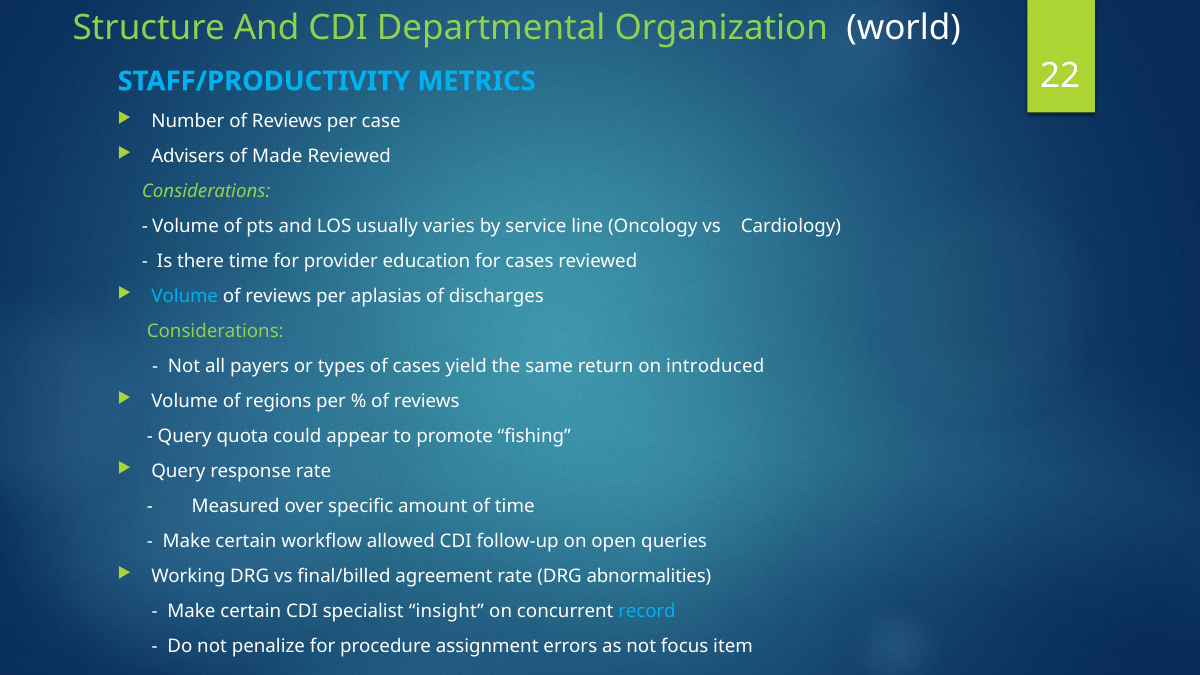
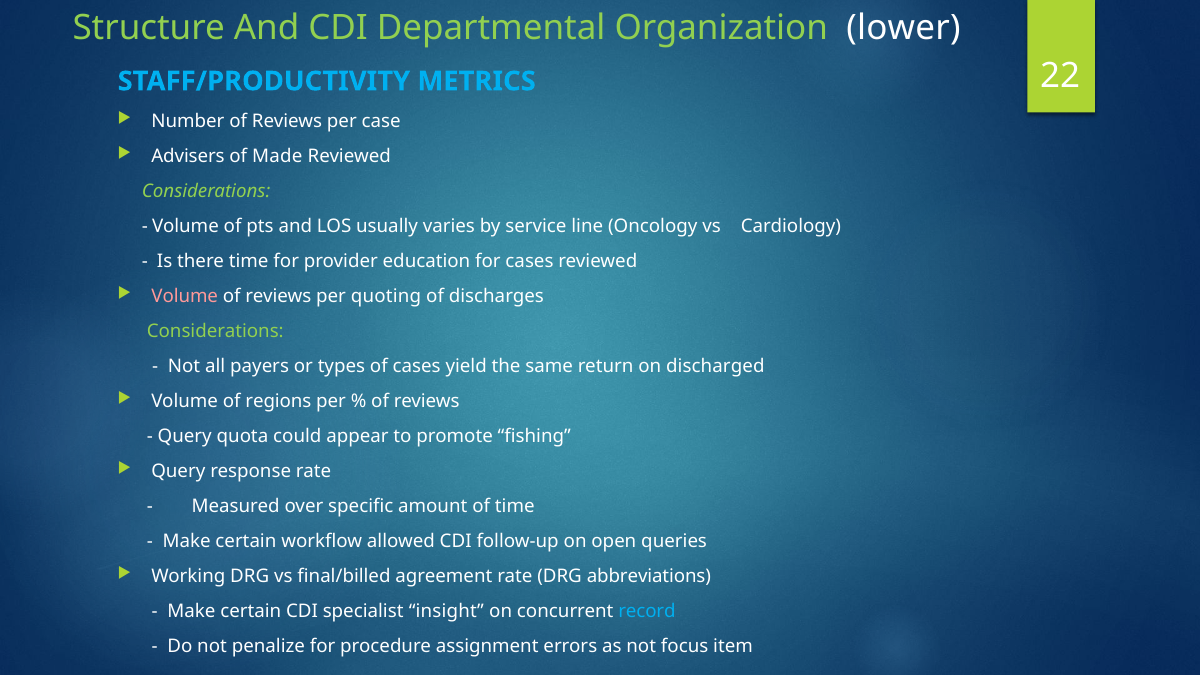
world: world -> lower
Volume at (185, 296) colour: light blue -> pink
aplasias: aplasias -> quoting
introduced: introduced -> discharged
abnormalities: abnormalities -> abbreviations
